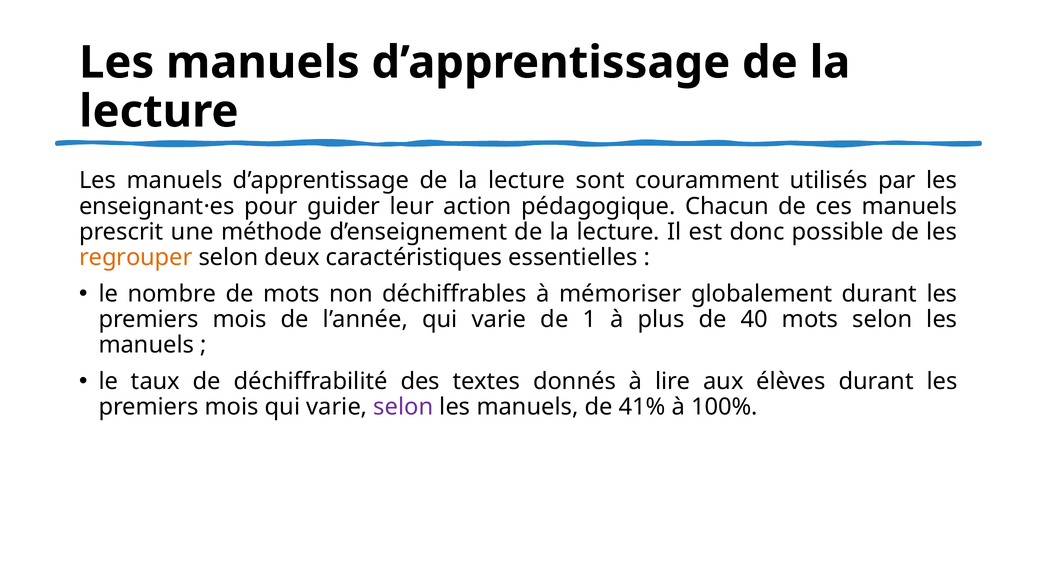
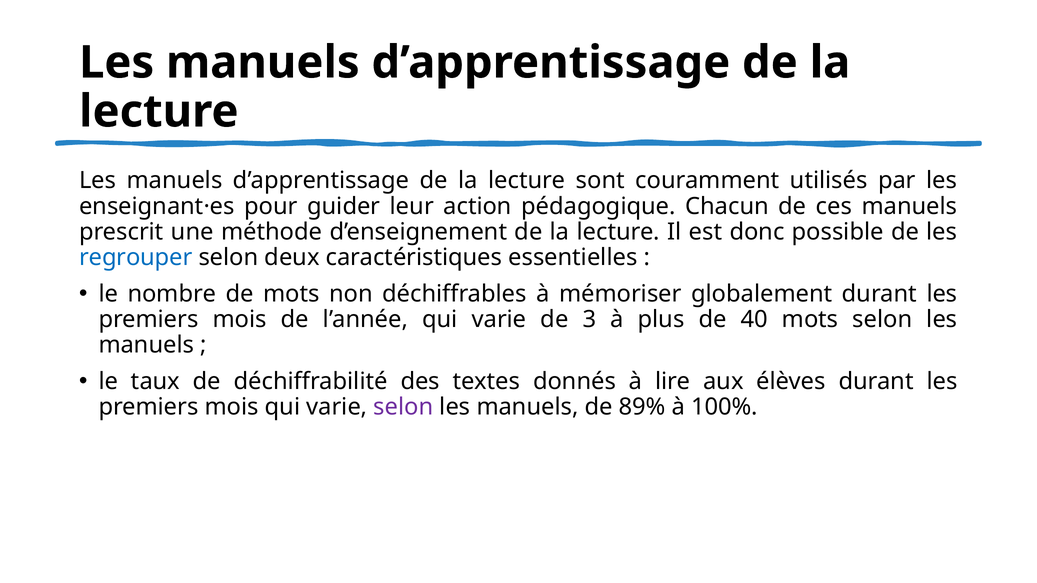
regrouper colour: orange -> blue
1: 1 -> 3
41%: 41% -> 89%
